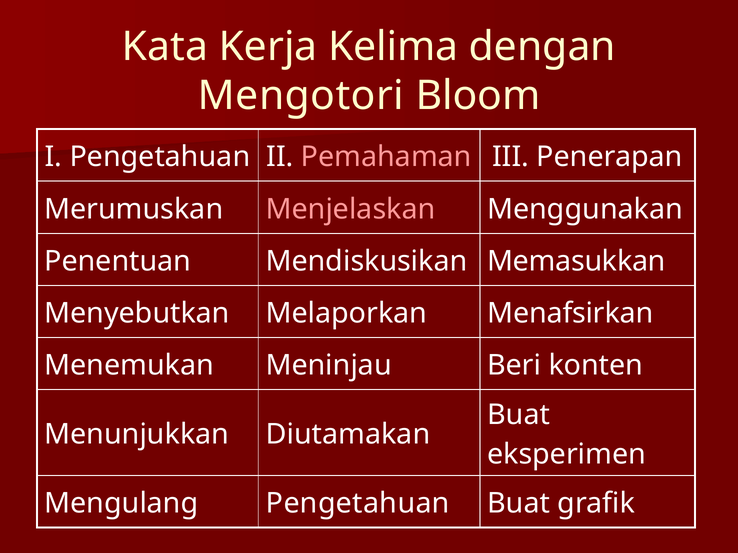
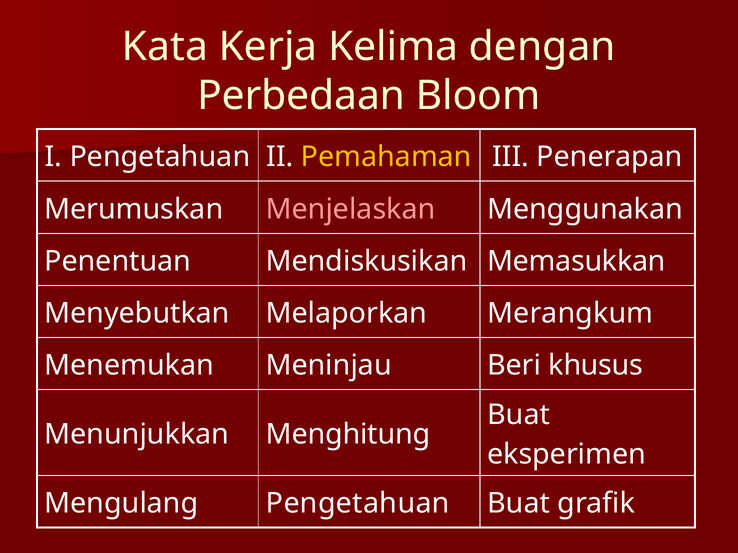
Mengotori: Mengotori -> Perbedaan
Pemahaman colour: pink -> yellow
Menafsirkan: Menafsirkan -> Merangkum
konten: konten -> khusus
Diutamakan: Diutamakan -> Menghitung
